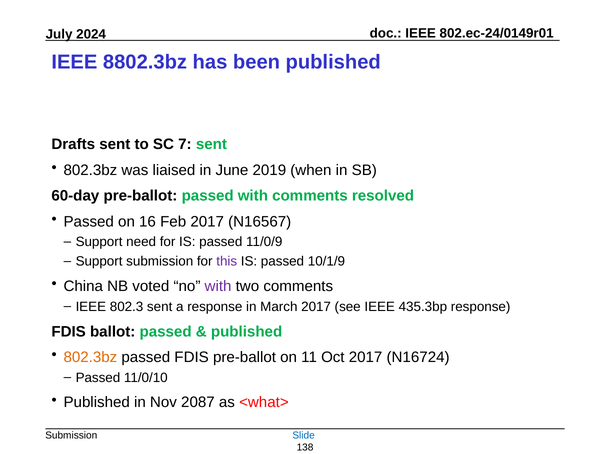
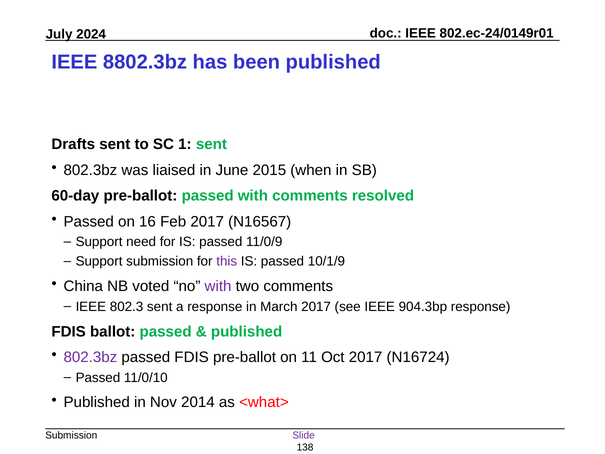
7: 7 -> 1
2019: 2019 -> 2015
435.3bp: 435.3bp -> 904.3bp
802.3bz at (90, 357) colour: orange -> purple
2087: 2087 -> 2014
Slide colour: blue -> purple
